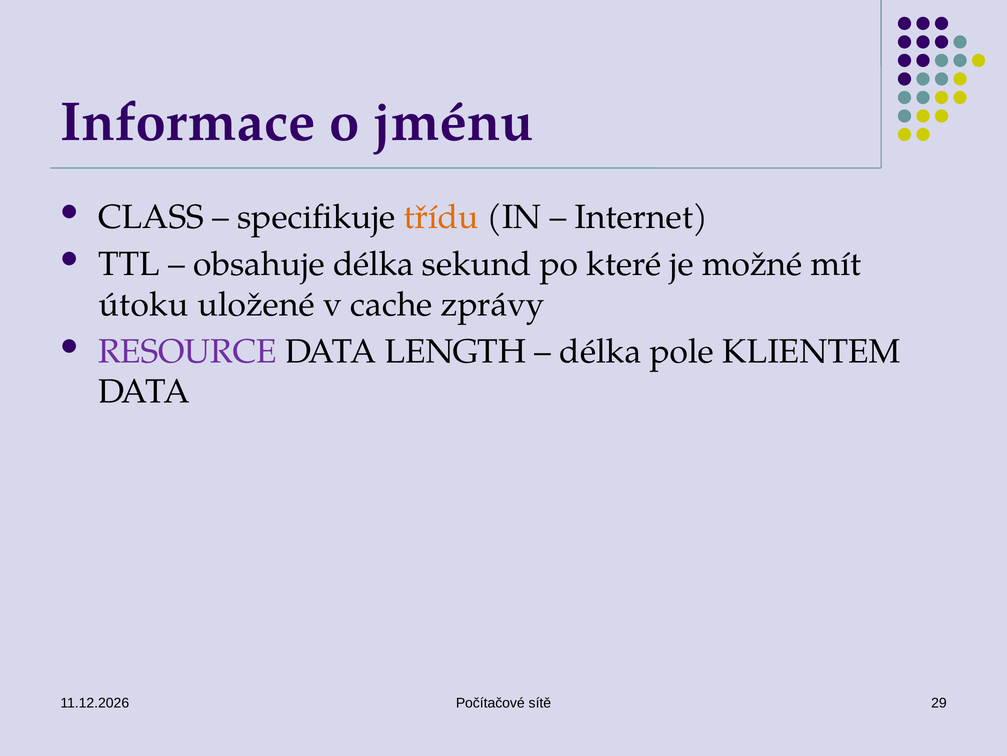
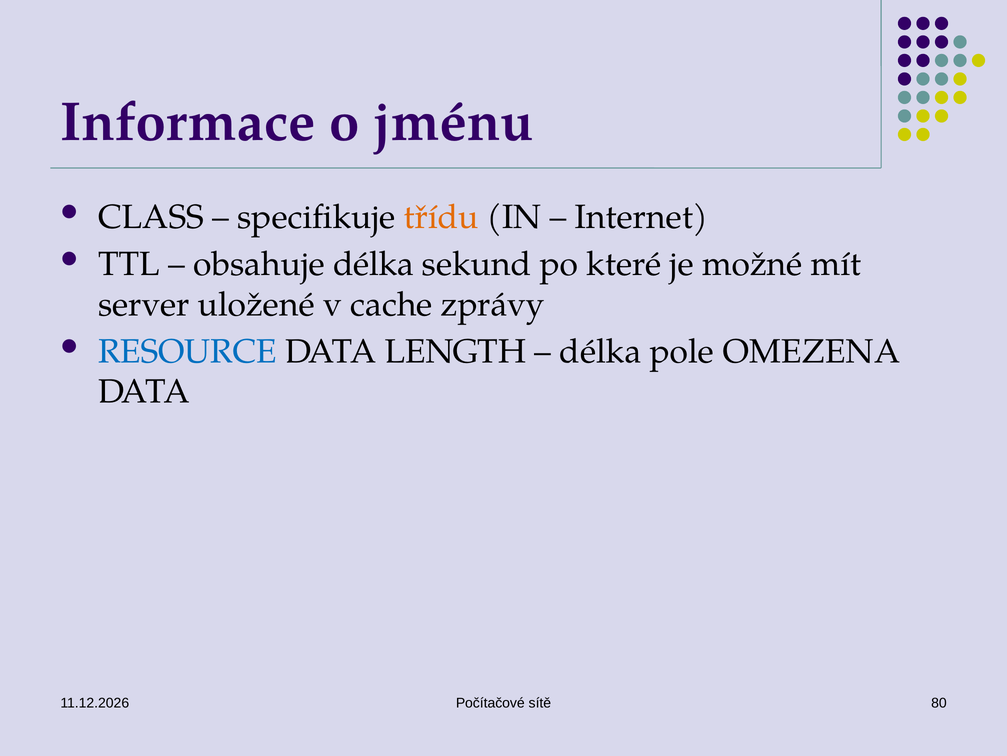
útoku: útoku -> server
RESOURCE colour: purple -> blue
KLIENTEM: KLIENTEM -> OMEZENA
29: 29 -> 80
